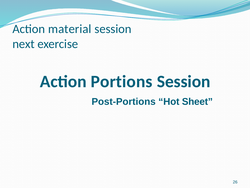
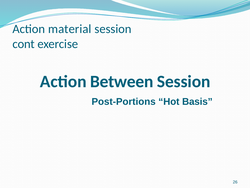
next: next -> cont
Portions: Portions -> Between
Sheet: Sheet -> Basis
